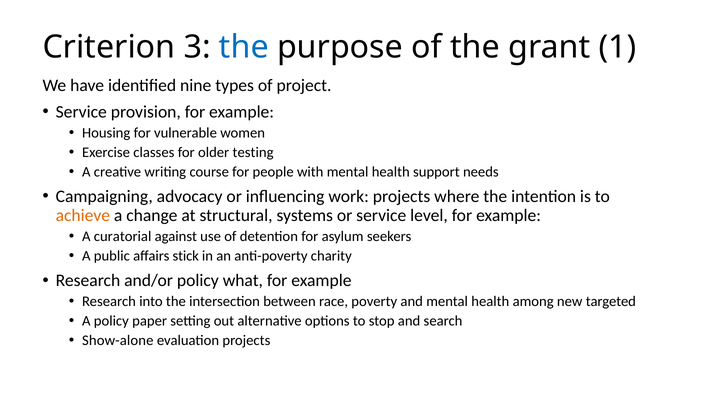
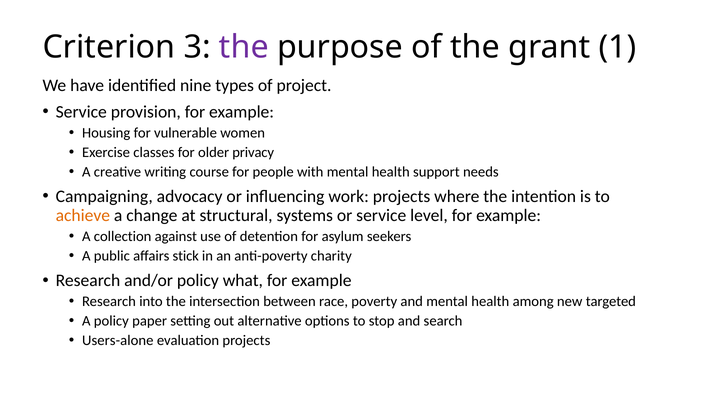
the at (244, 47) colour: blue -> purple
testing: testing -> privacy
curatorial: curatorial -> collection
Show-alone: Show-alone -> Users-alone
